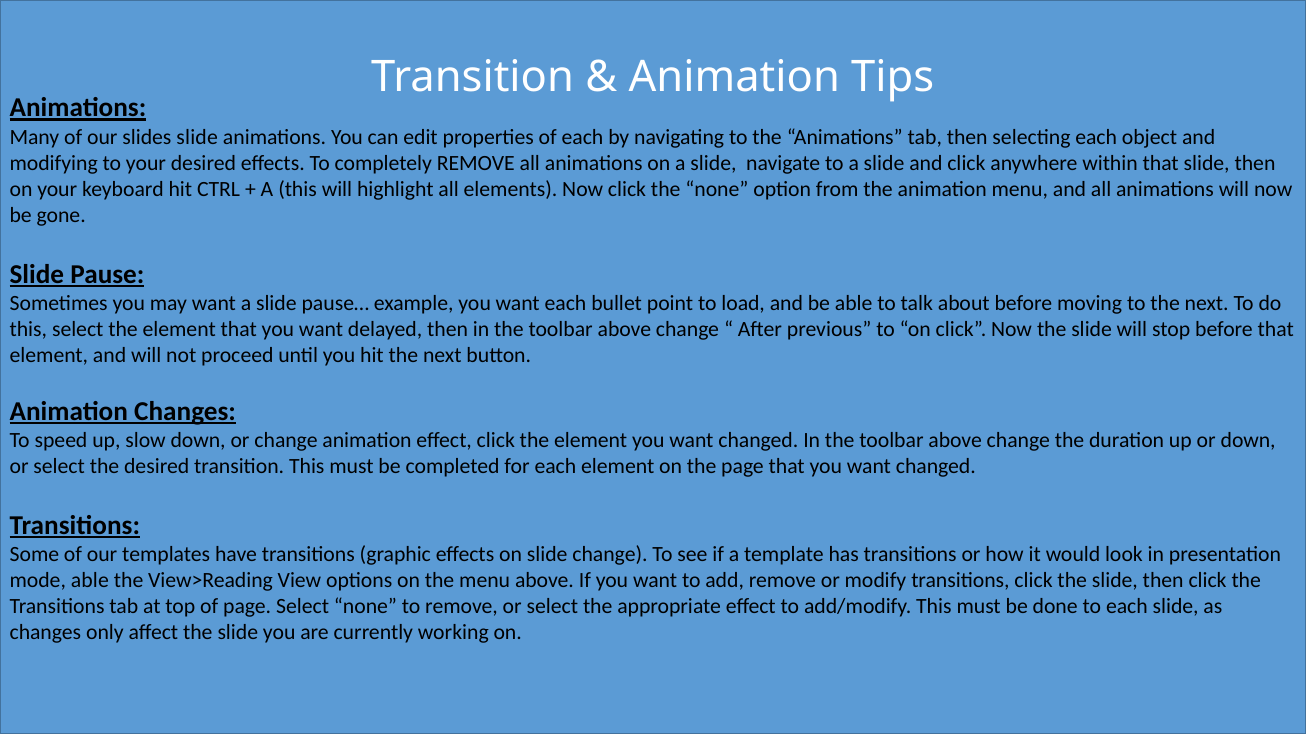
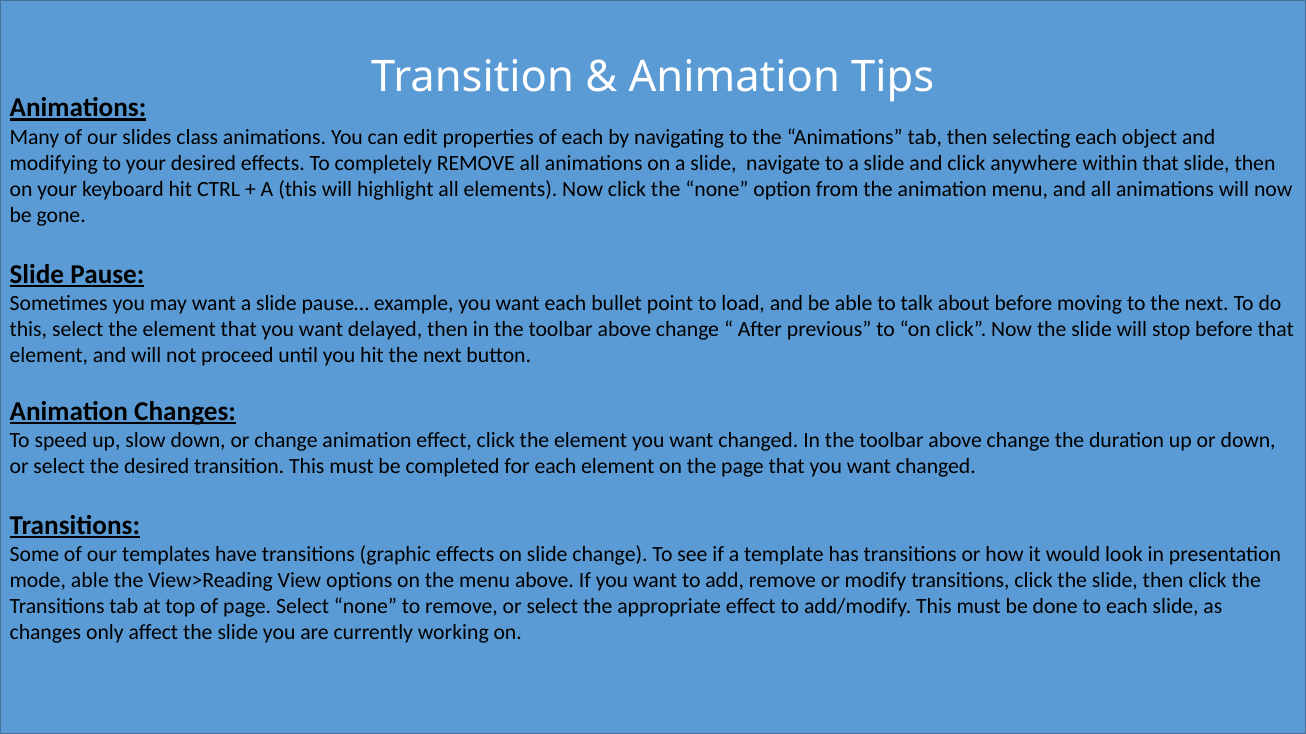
slides slide: slide -> class
